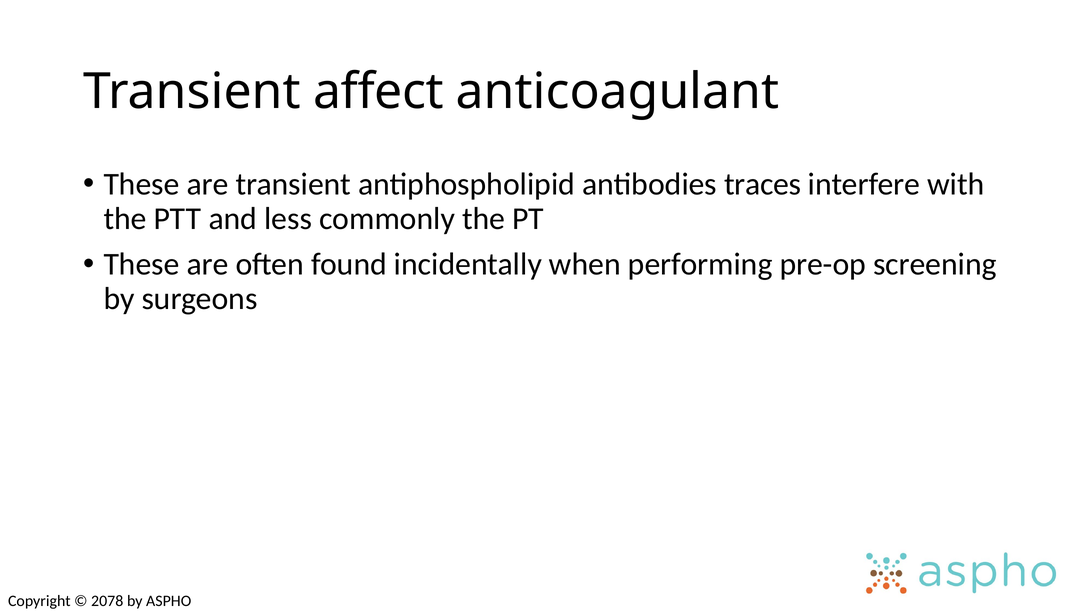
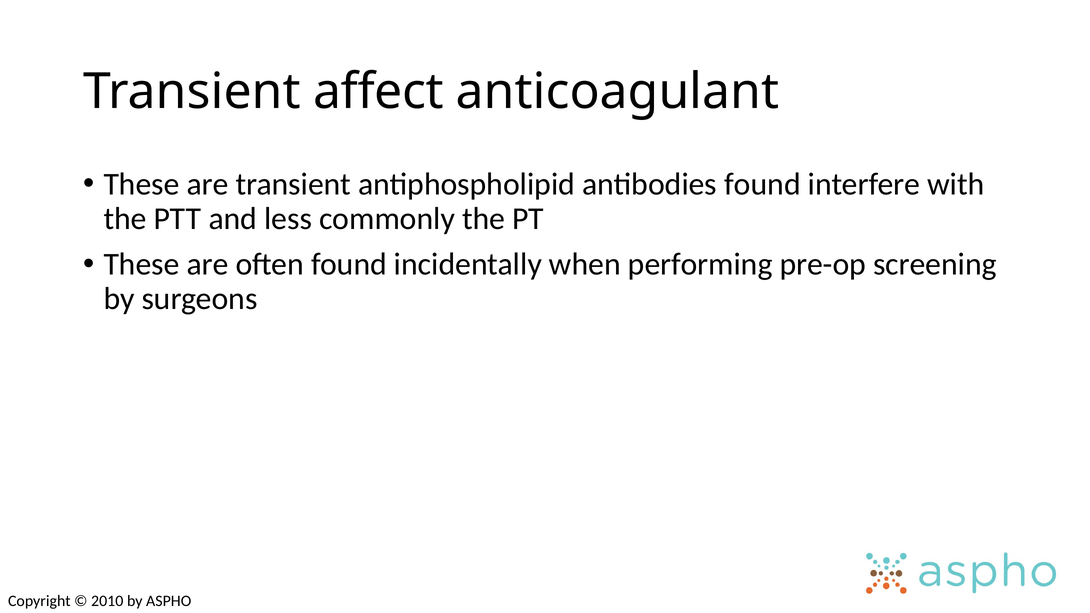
antibodies traces: traces -> found
2078: 2078 -> 2010
